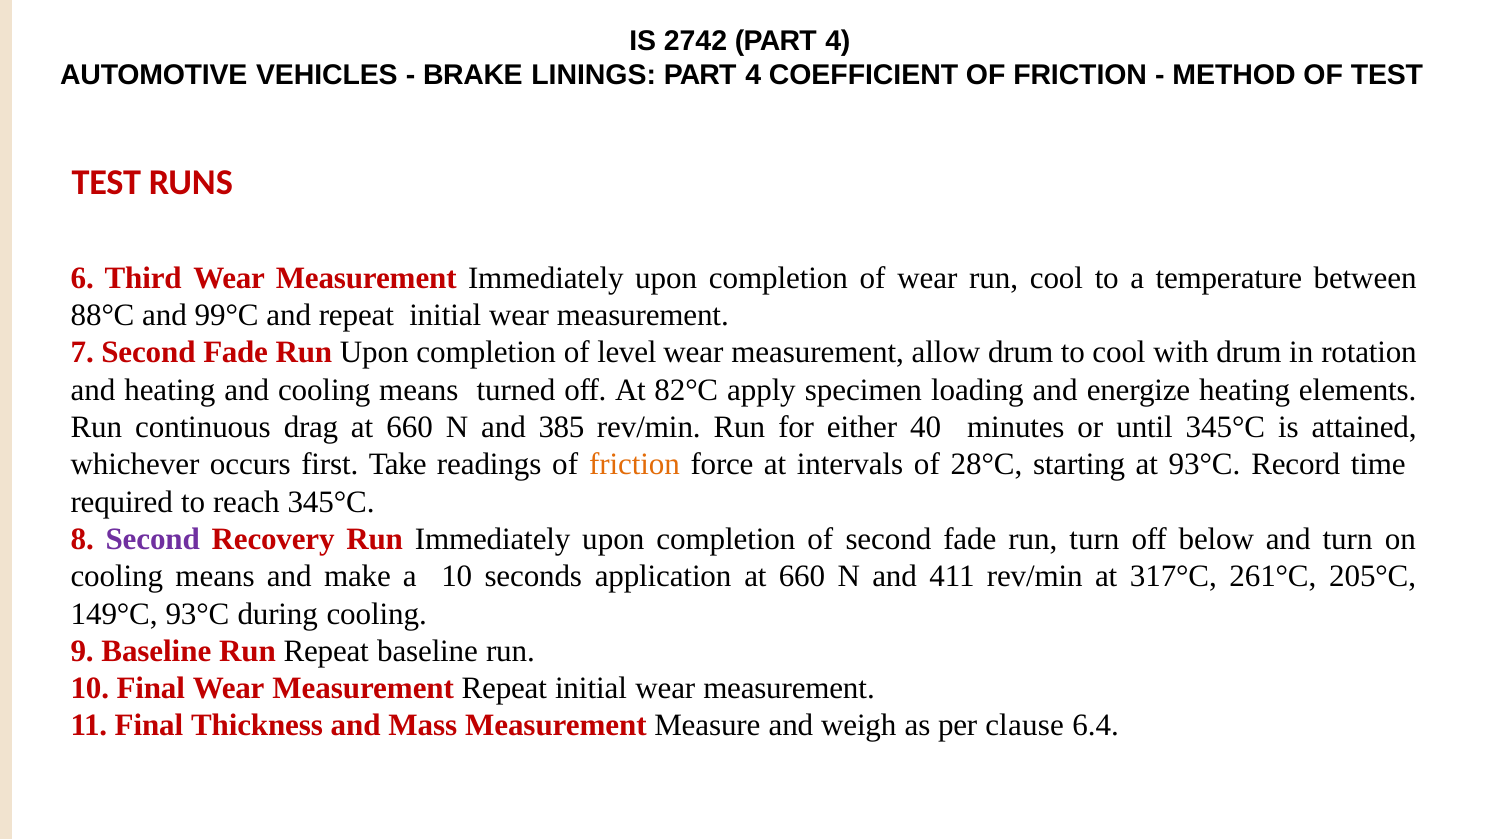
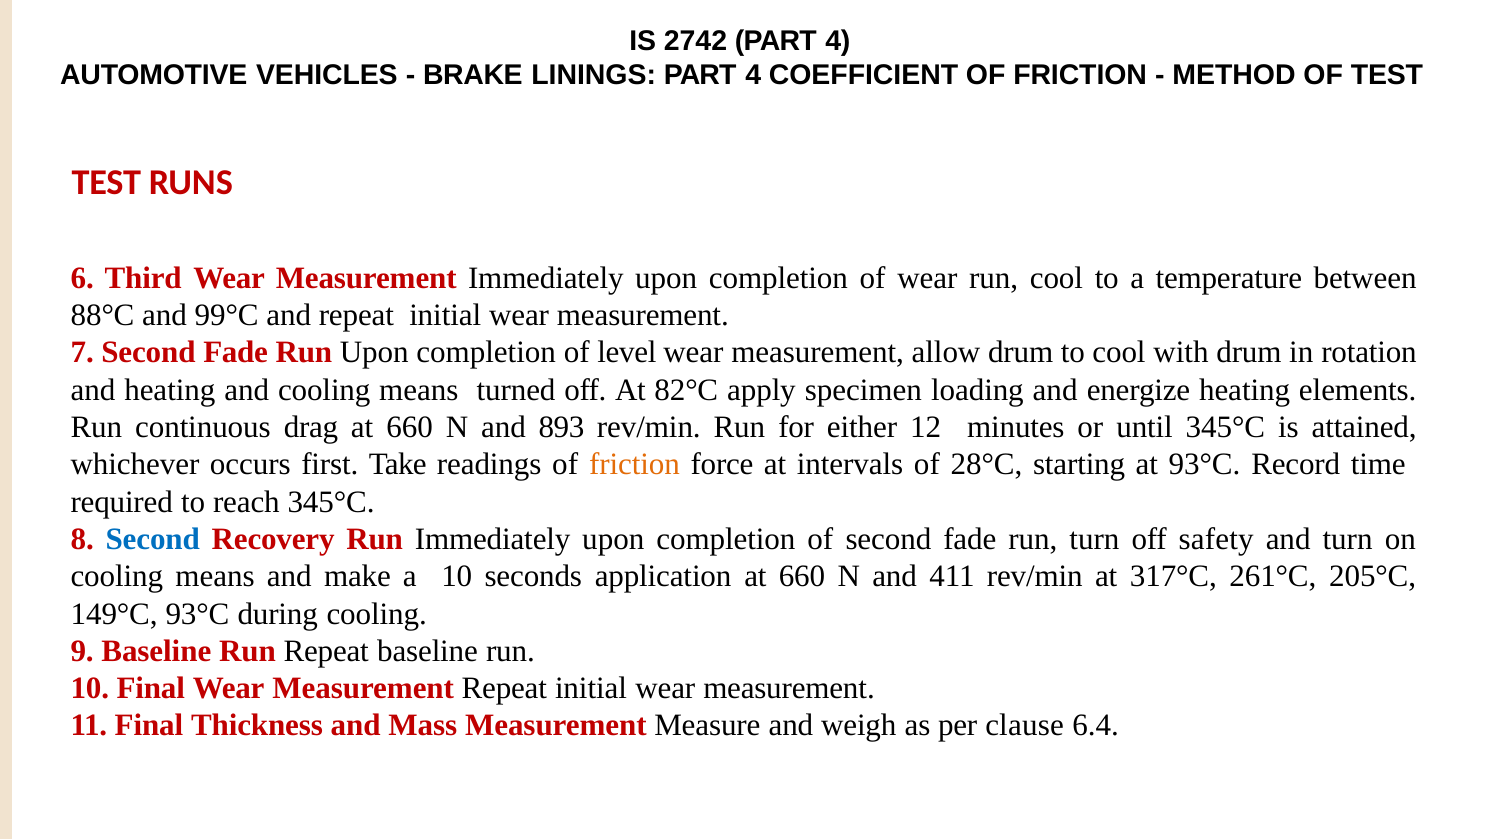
385: 385 -> 893
40: 40 -> 12
Second at (153, 539) colour: purple -> blue
below: below -> safety
